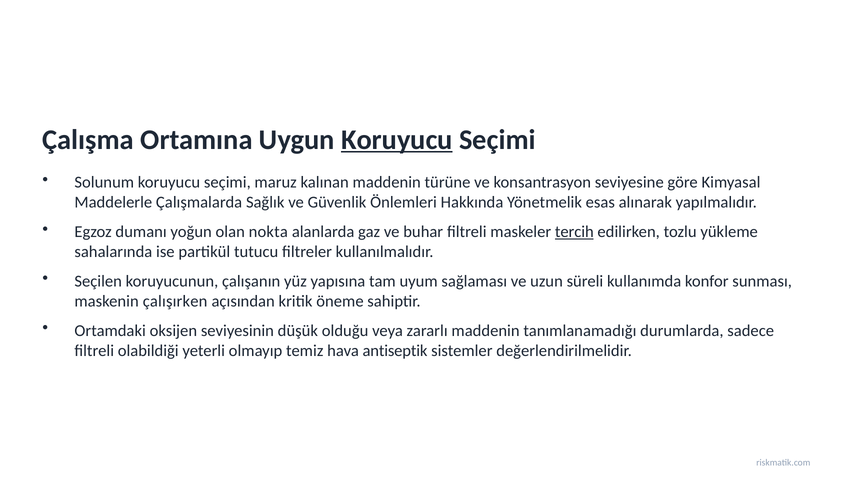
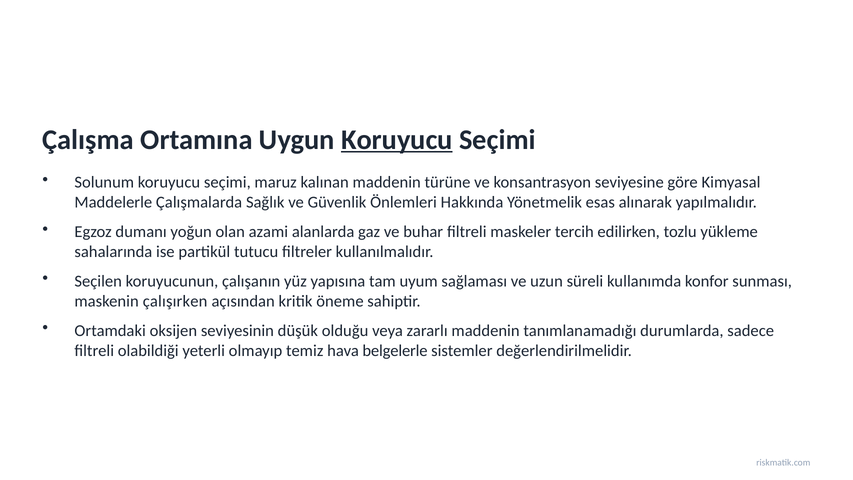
nokta: nokta -> azami
tercih underline: present -> none
antiseptik: antiseptik -> belgelerle
